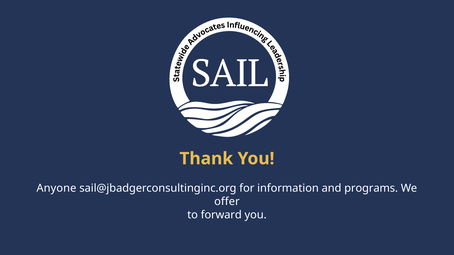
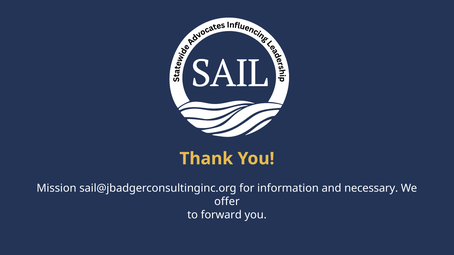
Anyone: Anyone -> Mission
programs: programs -> necessary
